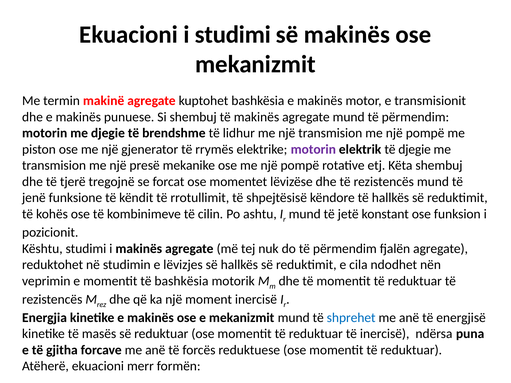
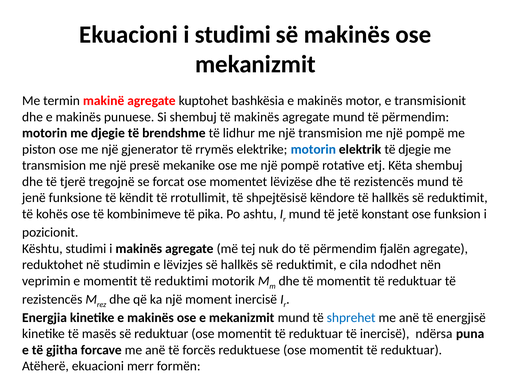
motorin at (313, 149) colour: purple -> blue
cilin: cilin -> pika
të bashkësia: bashkësia -> reduktimi
